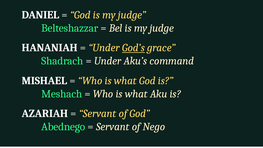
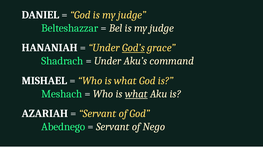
what at (136, 94) underline: none -> present
